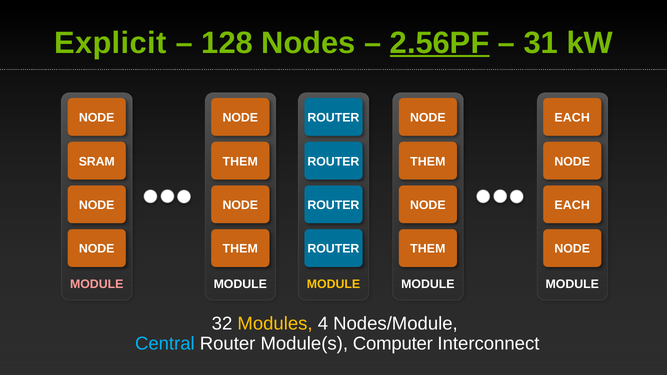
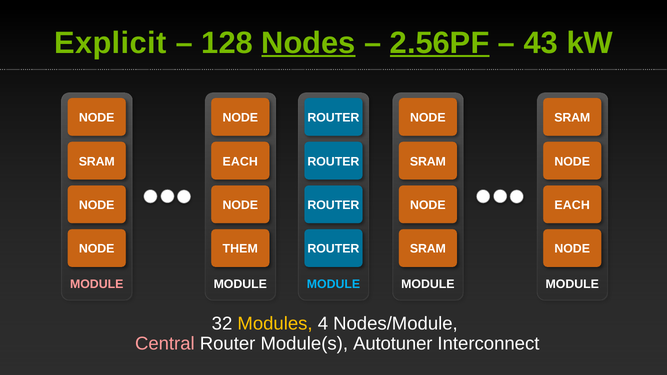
Nodes underline: none -> present
31: 31 -> 43
EACH at (572, 118): EACH -> SRAM
THEM at (240, 162): THEM -> EACH
THEM at (428, 162): THEM -> SRAM
THEM at (428, 249): THEM -> SRAM
MODULE at (333, 284) colour: yellow -> light blue
Central colour: light blue -> pink
Computer: Computer -> Autotuner
